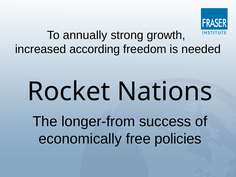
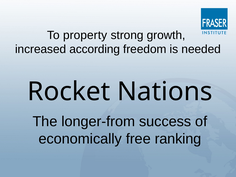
annually: annually -> property
policies: policies -> ranking
